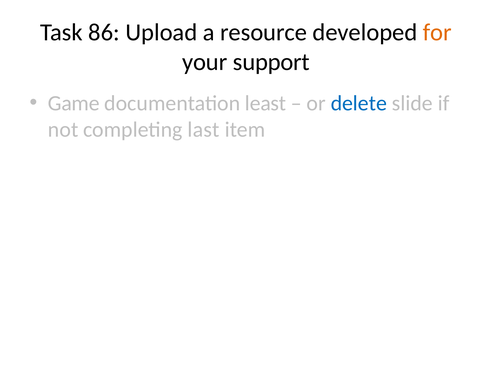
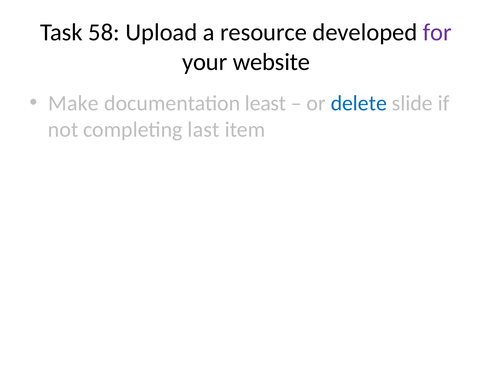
86: 86 -> 58
for colour: orange -> purple
support: support -> website
Game: Game -> Make
